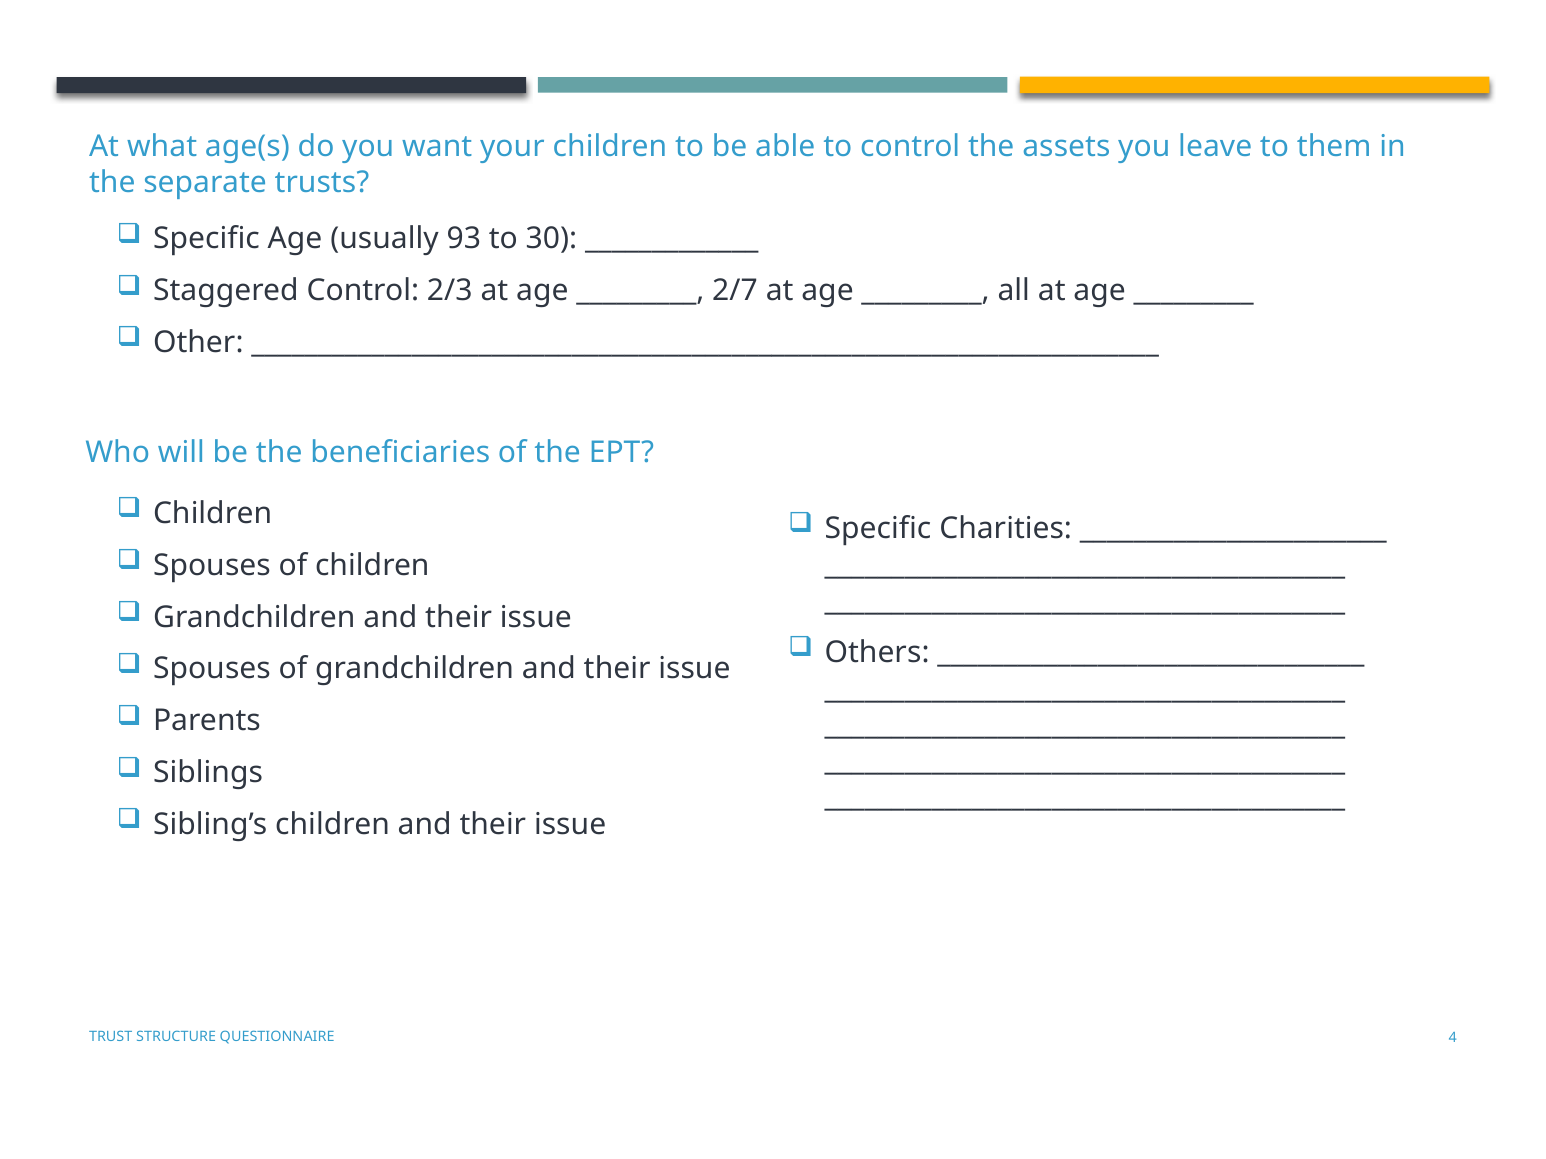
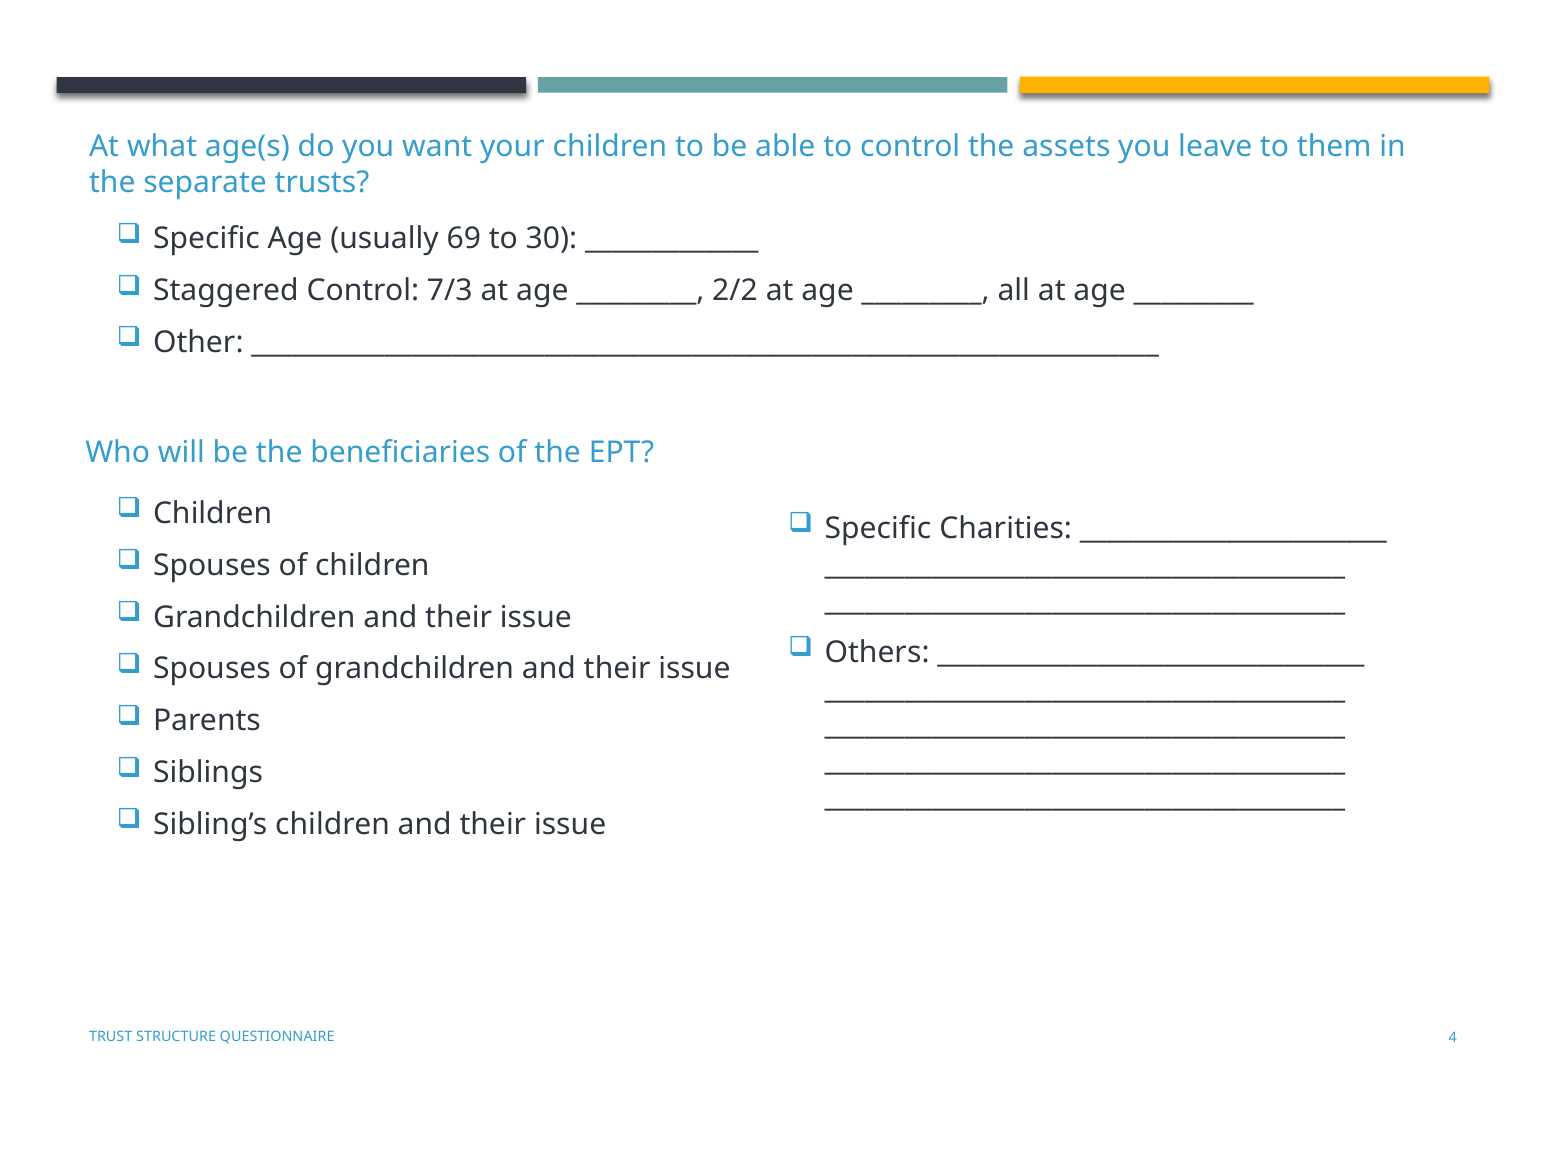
93: 93 -> 69
2/3: 2/3 -> 7/3
2/7: 2/7 -> 2/2
